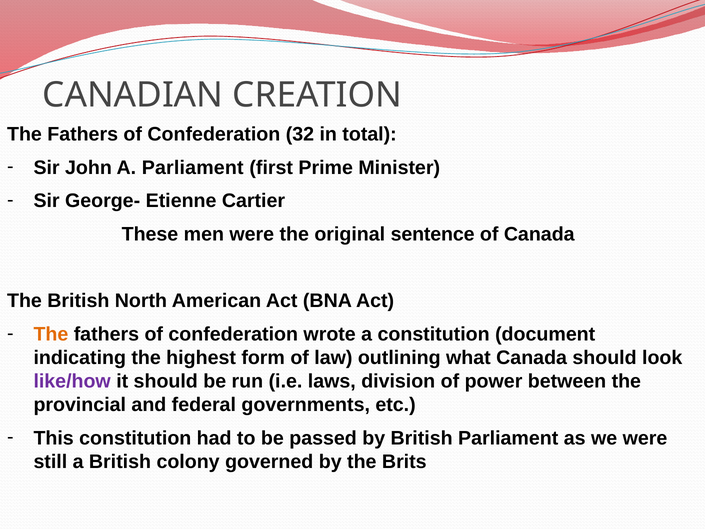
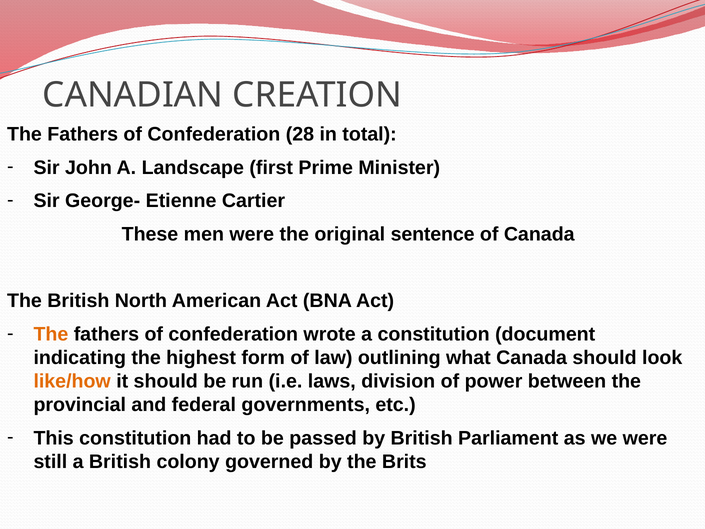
32: 32 -> 28
A Parliament: Parliament -> Landscape
like/how colour: purple -> orange
